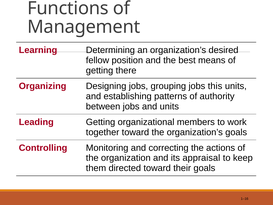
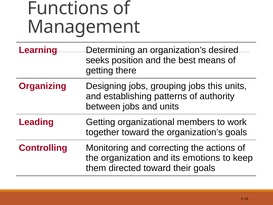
fellow: fellow -> seeks
appraisal: appraisal -> emotions
